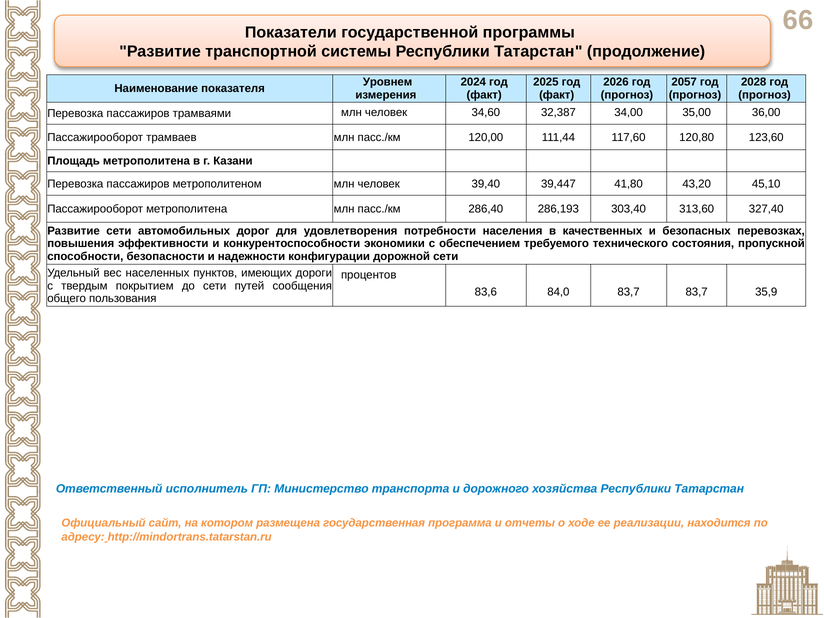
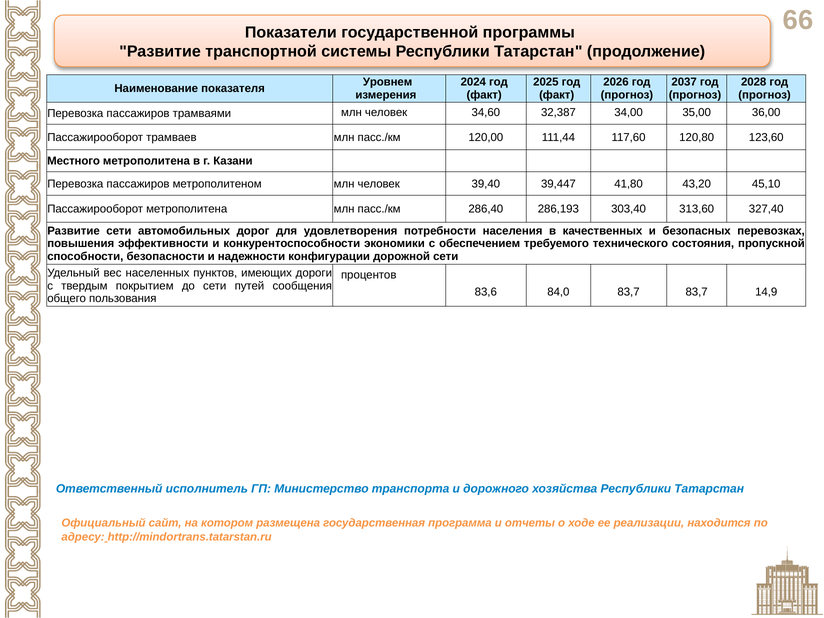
2057: 2057 -> 2037
Площадь: Площадь -> Местного
35,9: 35,9 -> 14,9
